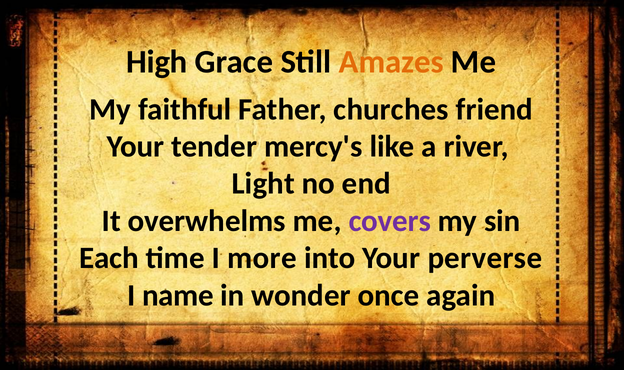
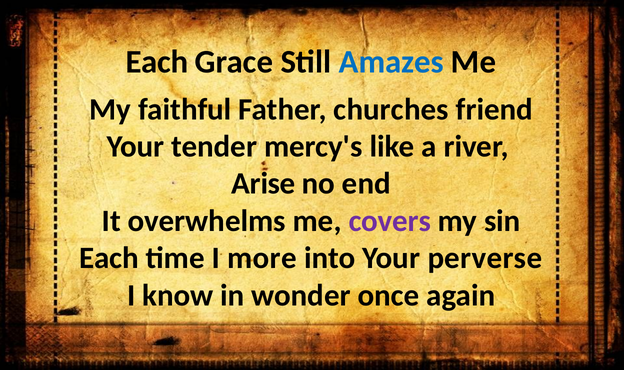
High at (157, 62): High -> Each
Amazes colour: orange -> blue
Light: Light -> Arise
name: name -> know
